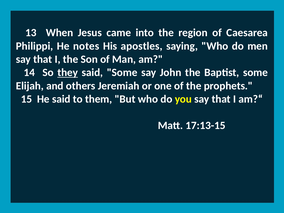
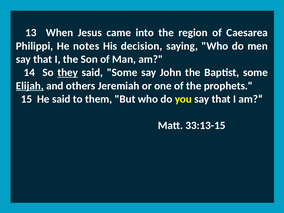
apostles: apostles -> decision
Elijah underline: none -> present
17:13-15: 17:13-15 -> 33:13-15
